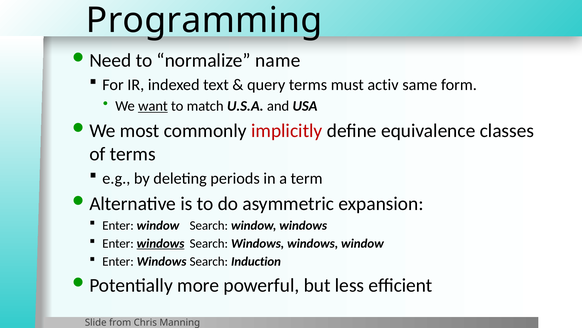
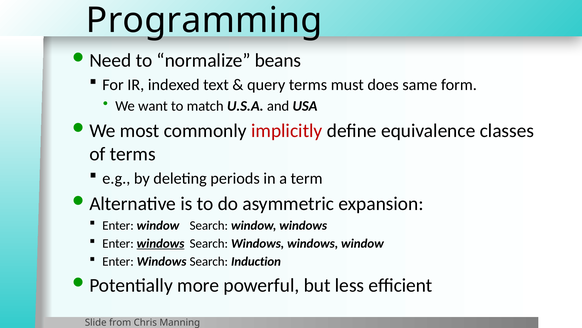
name: name -> beans
activ: activ -> does
want underline: present -> none
